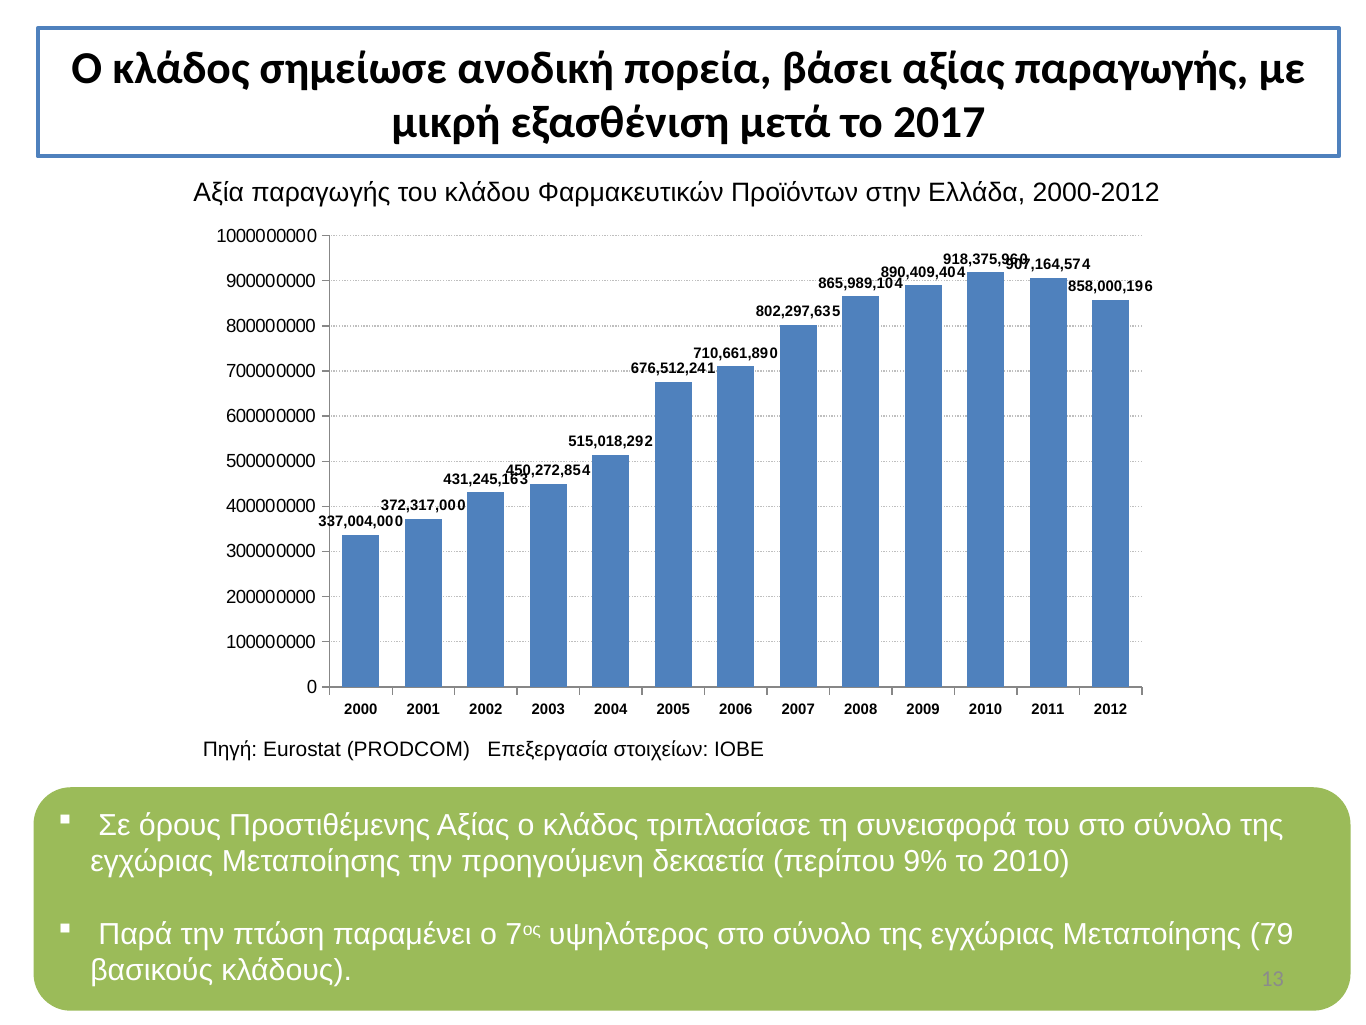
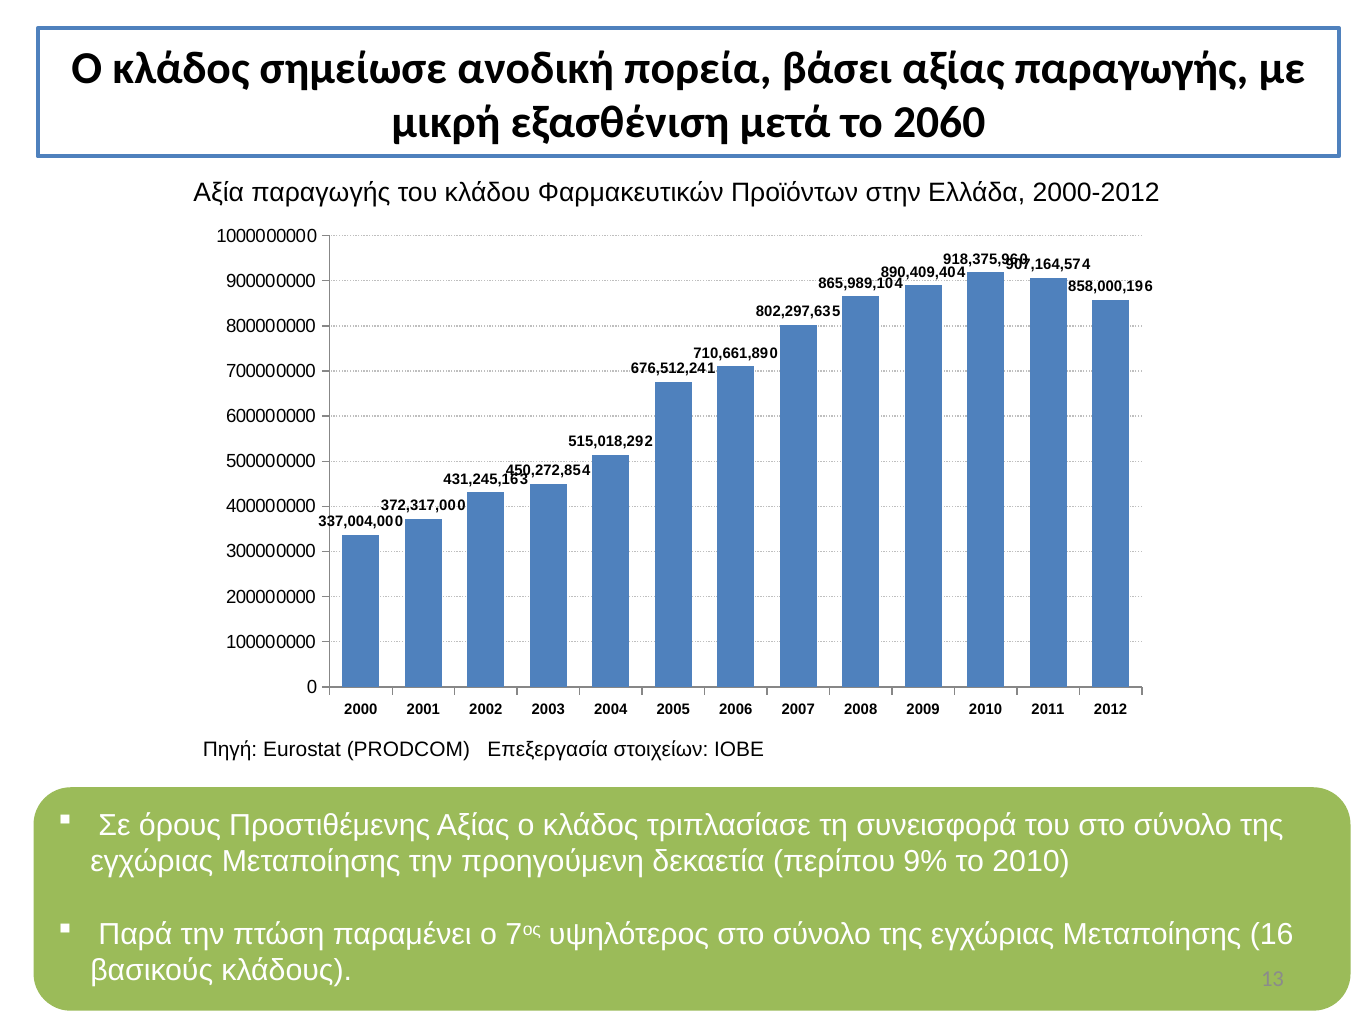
2017: 2017 -> 2060
79: 79 -> 16
